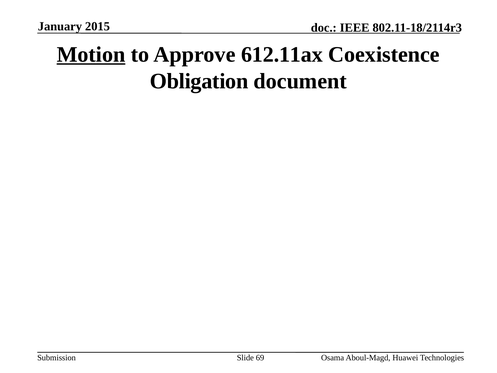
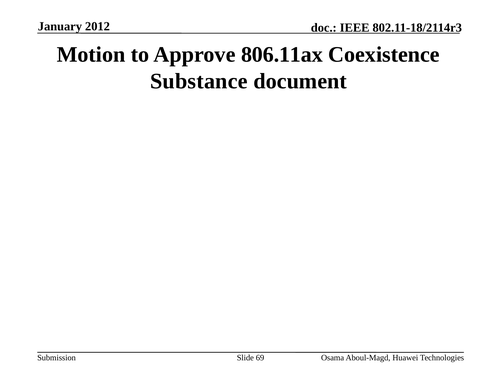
2015: 2015 -> 2012
Motion underline: present -> none
612.11ax: 612.11ax -> 806.11ax
Obligation: Obligation -> Substance
